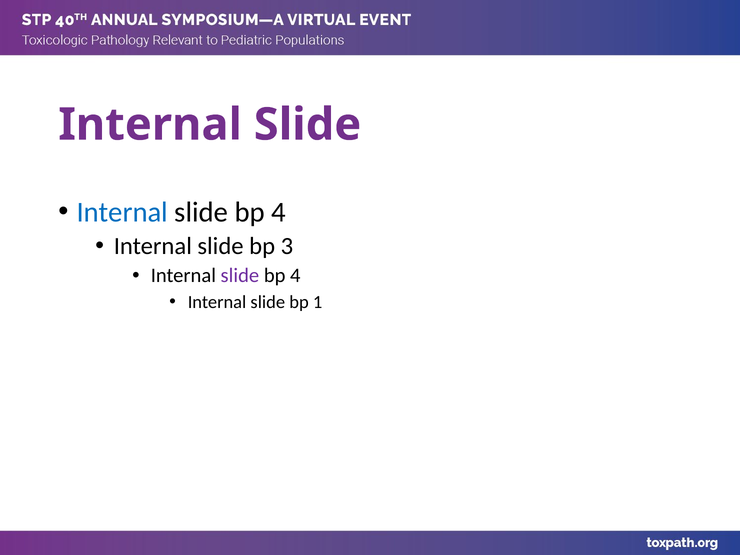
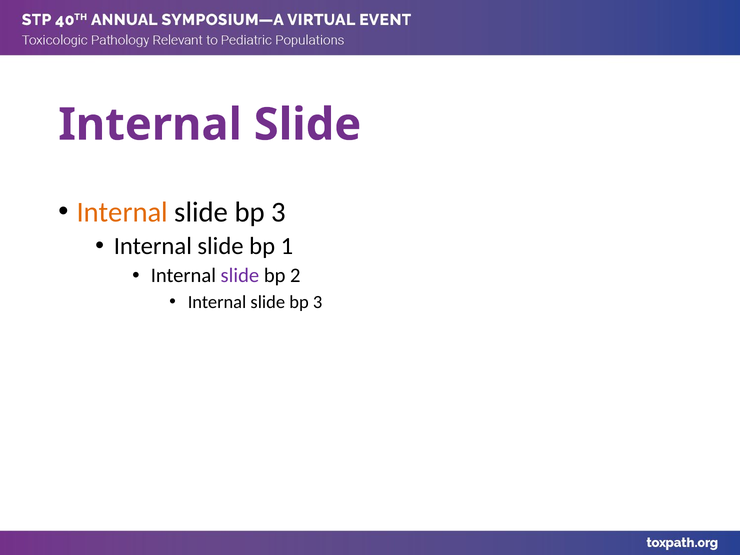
Internal at (122, 212) colour: blue -> orange
4 at (278, 212): 4 -> 3
3: 3 -> 1
4 at (295, 276): 4 -> 2
1 at (318, 302): 1 -> 3
